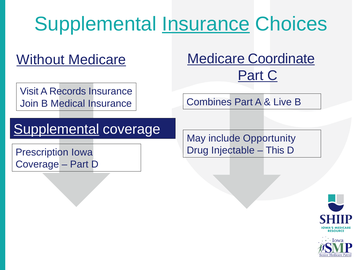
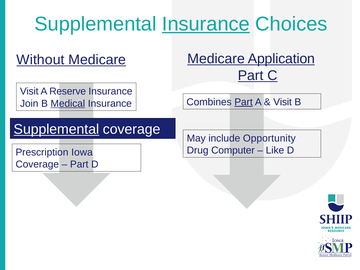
Coordinate: Coordinate -> Application
Records: Records -> Reserve
Part at (244, 102) underline: none -> present
Live at (283, 102): Live -> Visit
Medical underline: none -> present
Injectable: Injectable -> Computer
This: This -> Like
